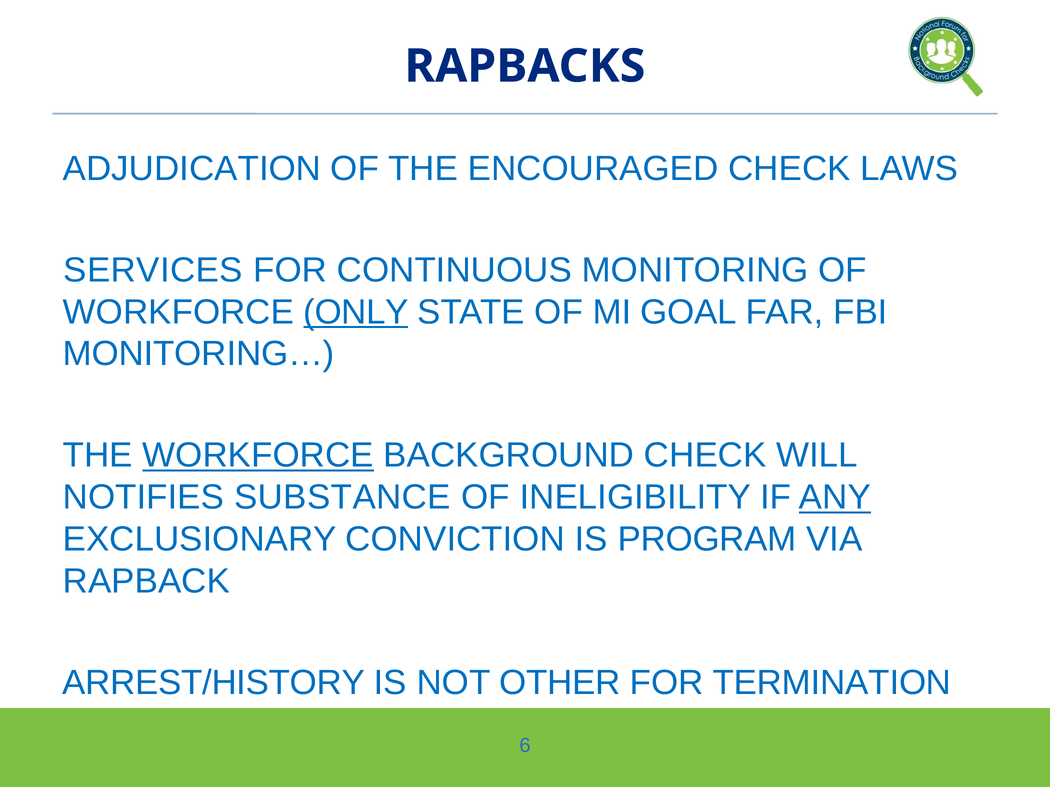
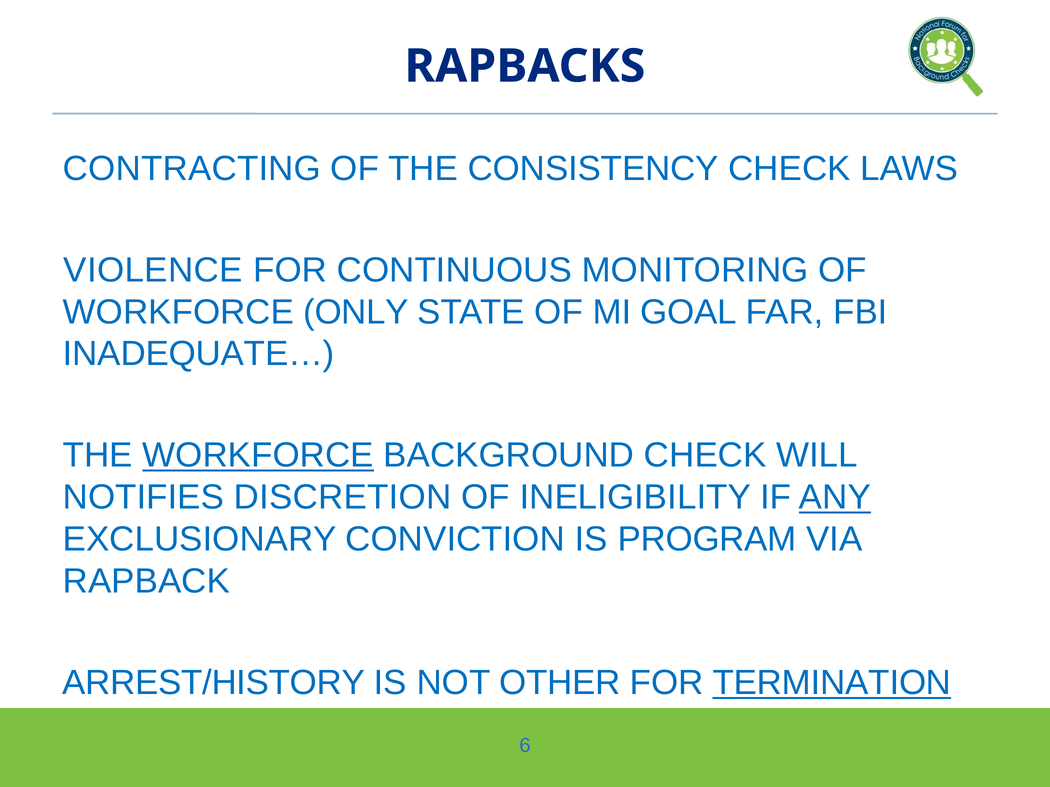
ADJUDICATION: ADJUDICATION -> CONTRACTING
ENCOURAGED: ENCOURAGED -> CONSISTENCY
SERVICES: SERVICES -> VIOLENCE
ONLY underline: present -> none
MONITORING…: MONITORING… -> INADEQUATE…
SUBSTANCE: SUBSTANCE -> DISCRETION
TERMINATION underline: none -> present
